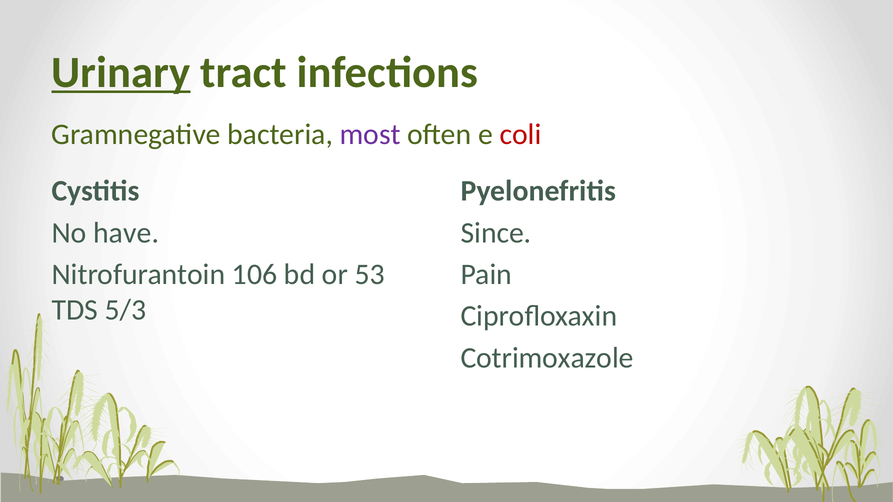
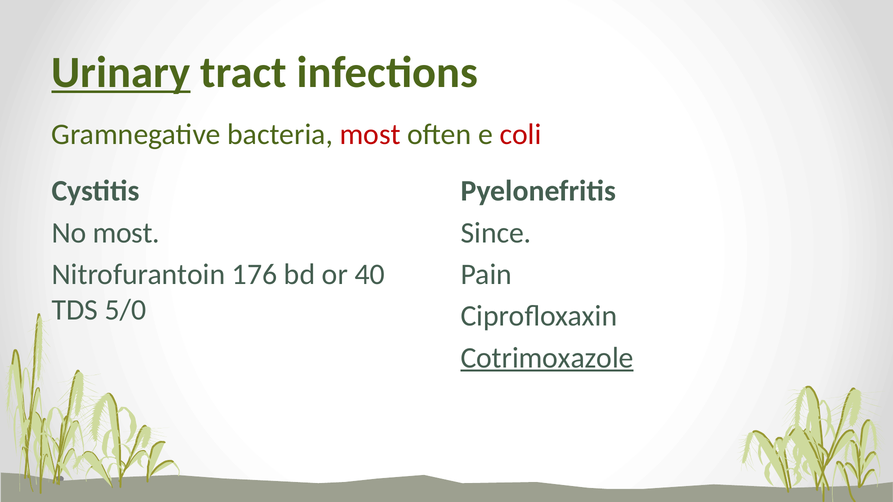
most at (370, 134) colour: purple -> red
No have: have -> most
106: 106 -> 176
53: 53 -> 40
5/3: 5/3 -> 5/0
Cotrimoxazole underline: none -> present
